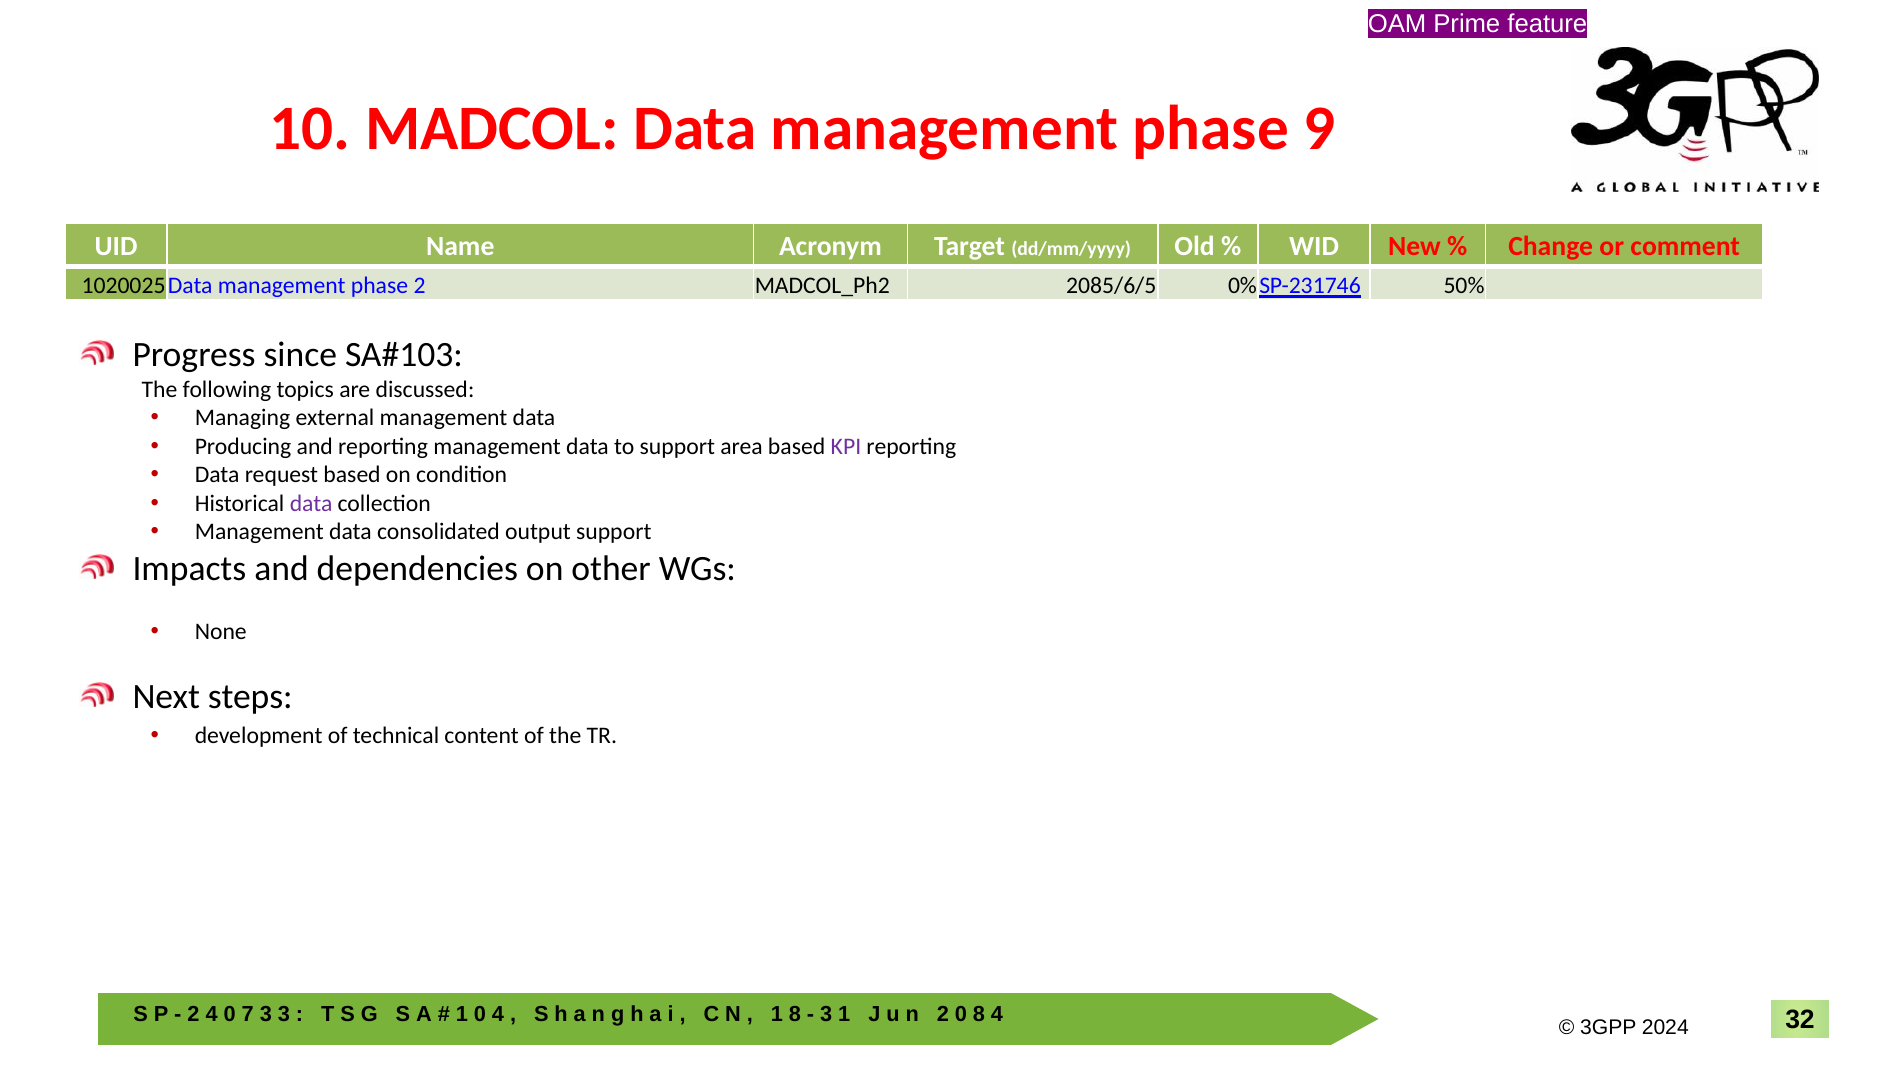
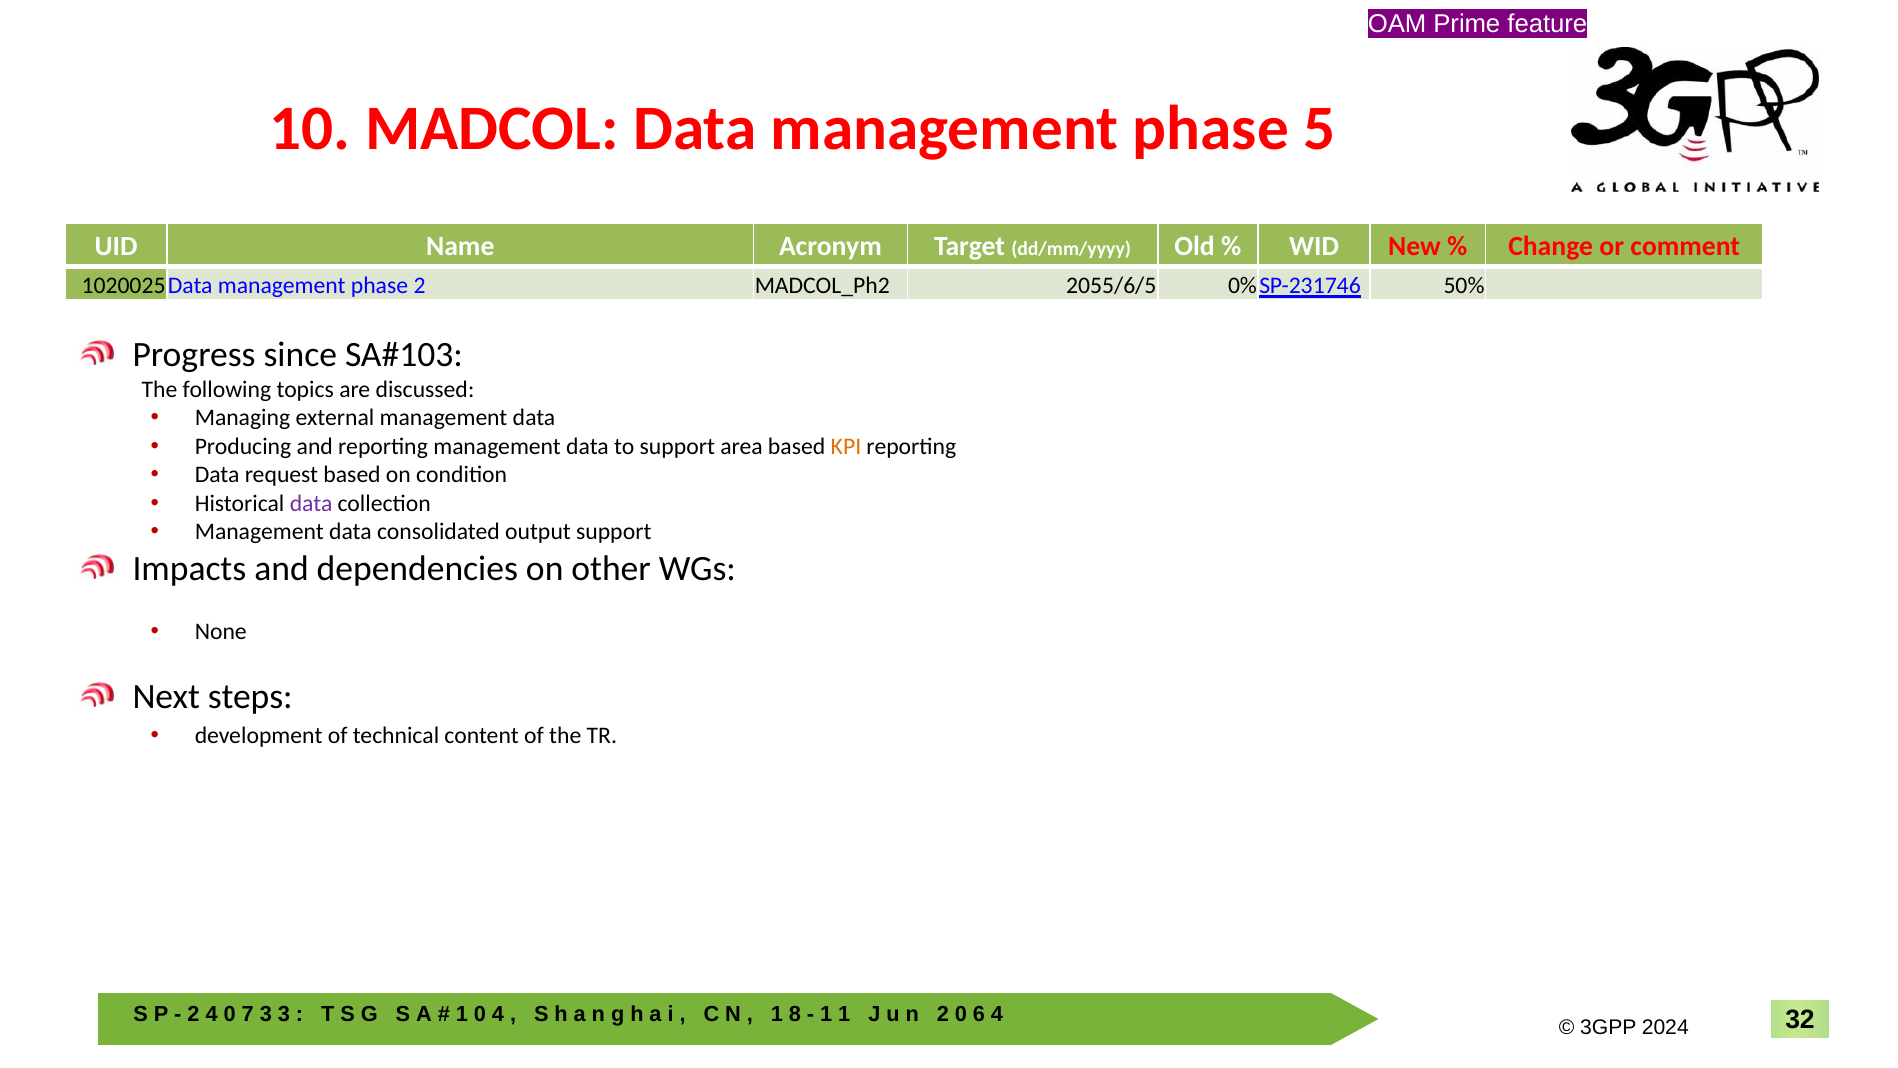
9: 9 -> 5
2085/6/5: 2085/6/5 -> 2055/6/5
KPI colour: purple -> orange
3 at (826, 1014): 3 -> 1
8 at (979, 1014): 8 -> 6
